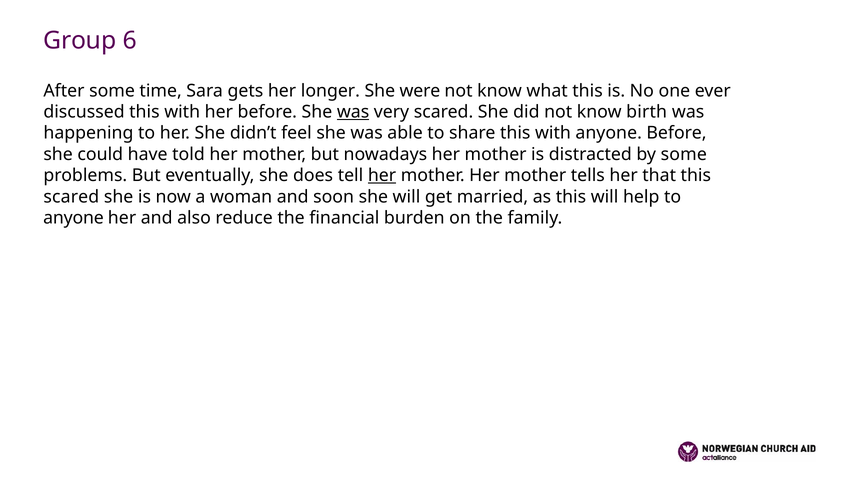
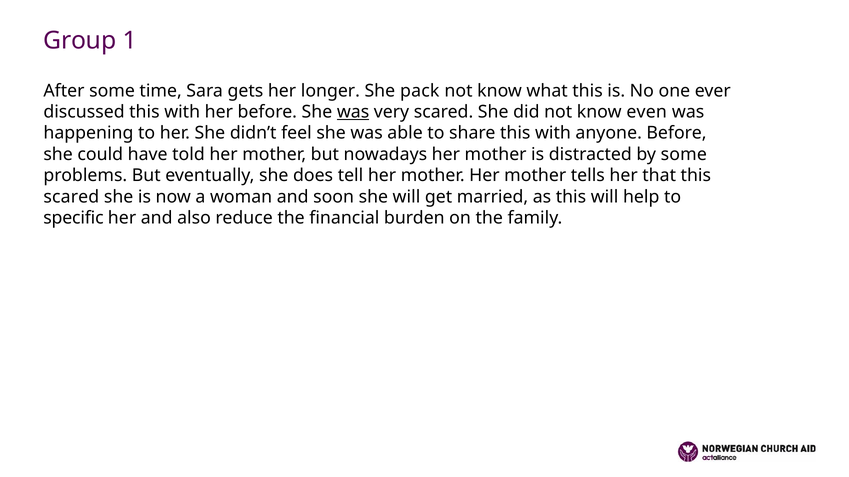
6: 6 -> 1
were: were -> pack
birth: birth -> even
her at (382, 176) underline: present -> none
anyone at (73, 218): anyone -> specific
